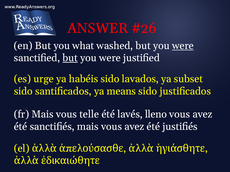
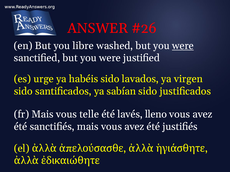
what: what -> libre
but at (70, 58) underline: present -> none
subset: subset -> virgen
means: means -> sabían
